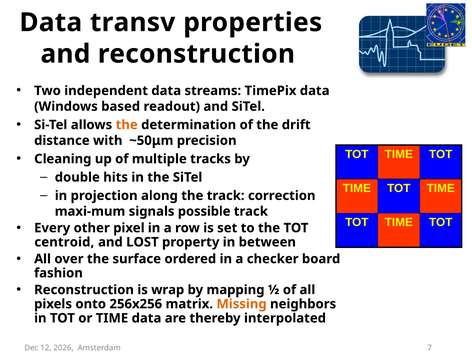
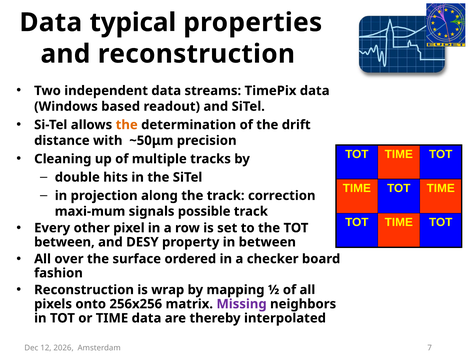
transv: transv -> typical
centroid at (64, 242): centroid -> between
LOST: LOST -> DESY
Missing colour: orange -> purple
